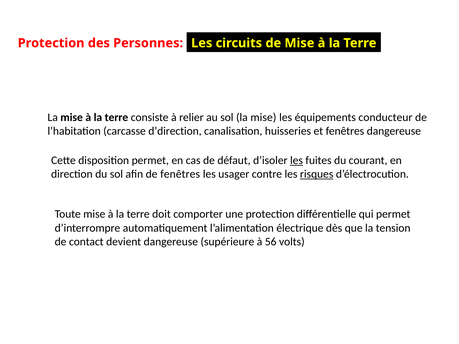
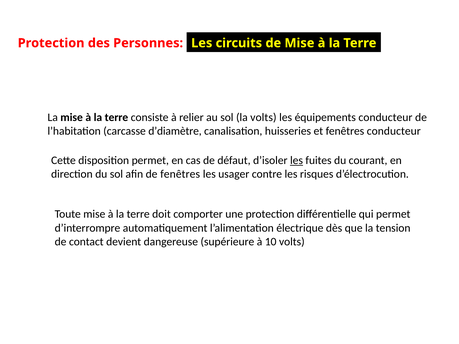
sol la mise: mise -> volts
d’direction: d’direction -> d’diamètre
fenêtres dangereuse: dangereuse -> conducteur
risques underline: present -> none
56: 56 -> 10
